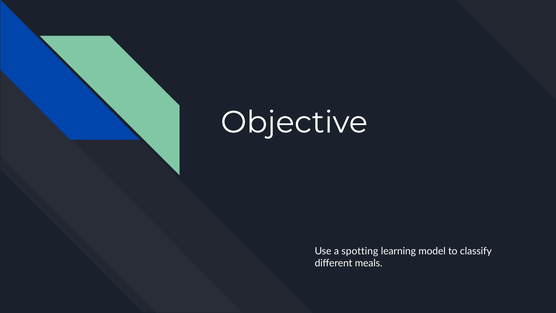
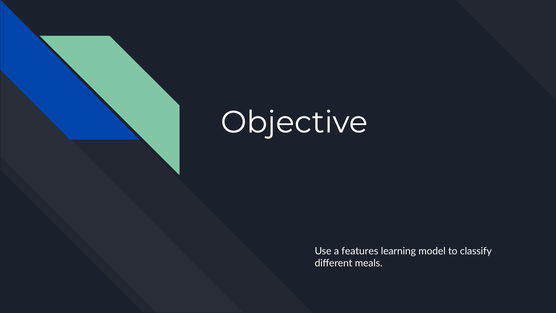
spotting: spotting -> features
